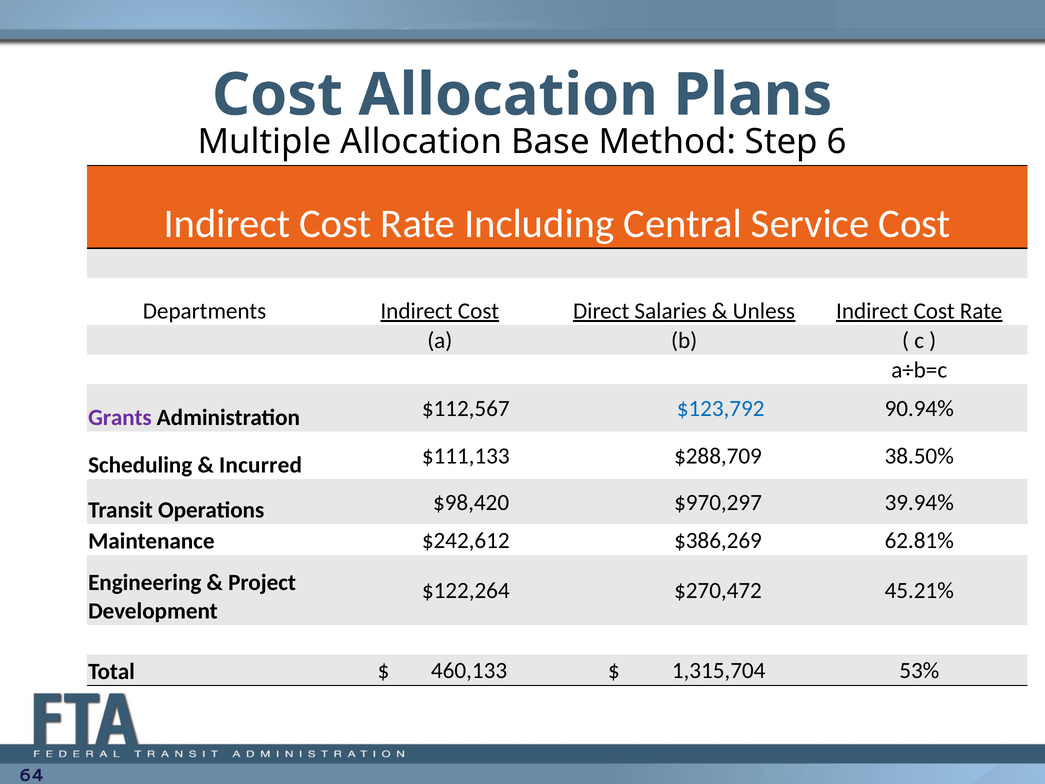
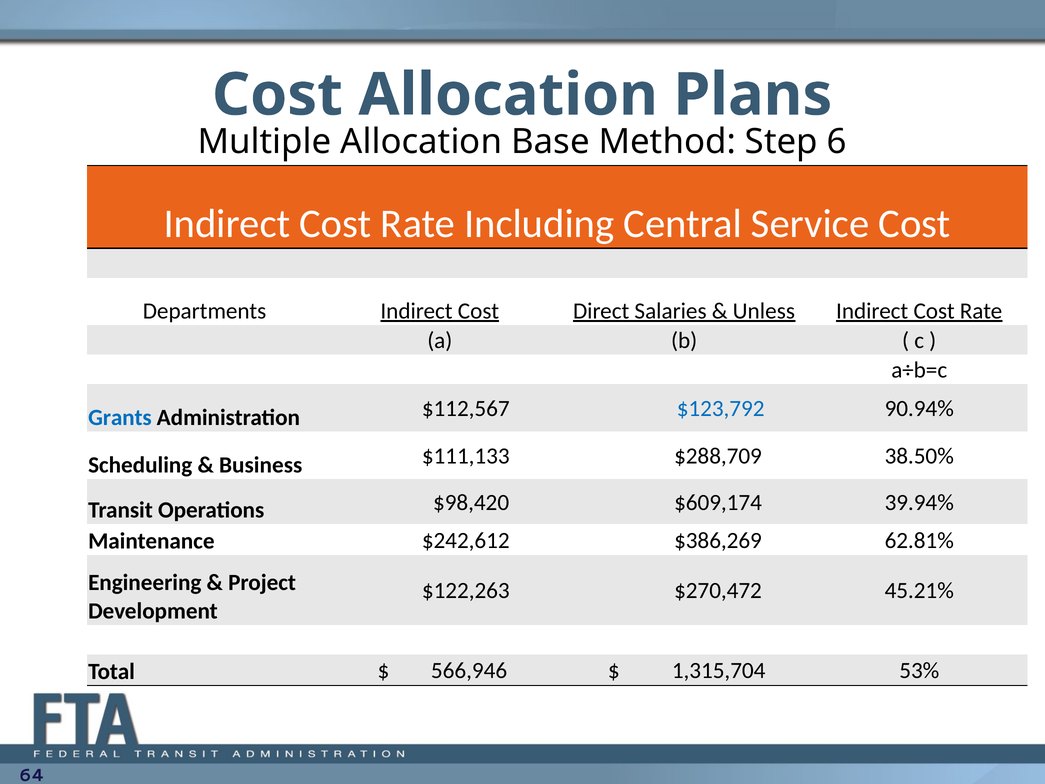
Grants colour: purple -> blue
Incurred: Incurred -> Business
$970,297: $970,297 -> $609,174
$122,264: $122,264 -> $122,263
460,133: 460,133 -> 566,946
